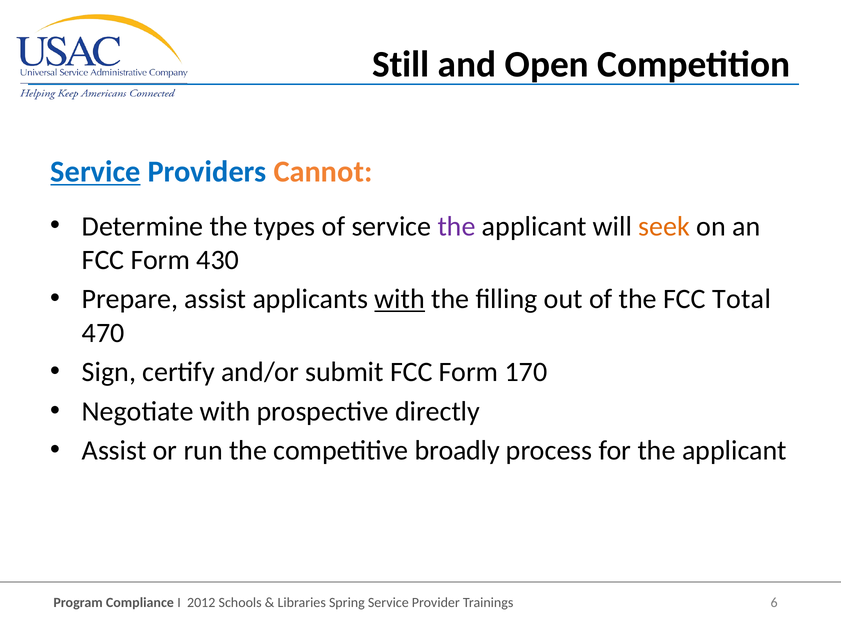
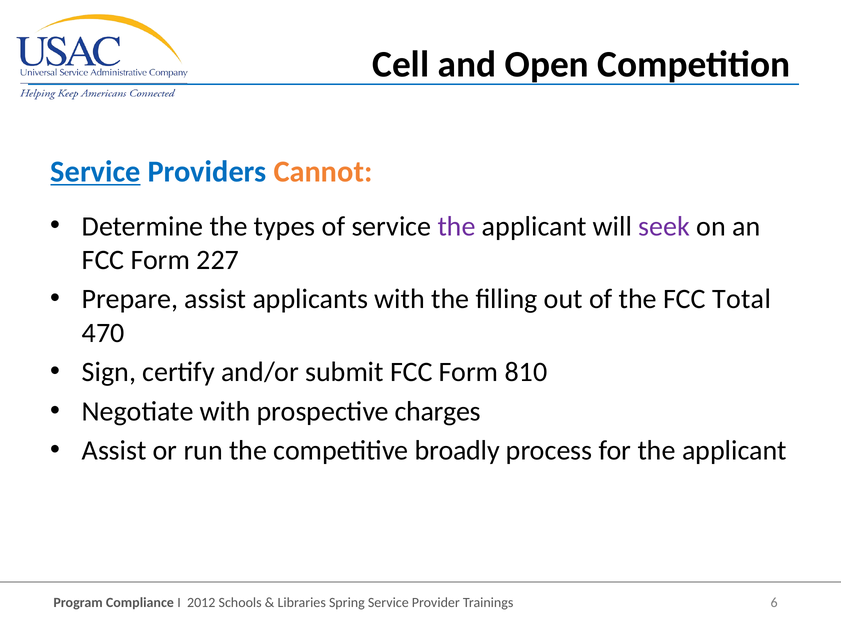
Still: Still -> Cell
seek colour: orange -> purple
430: 430 -> 227
with at (400, 299) underline: present -> none
170: 170 -> 810
directly: directly -> charges
